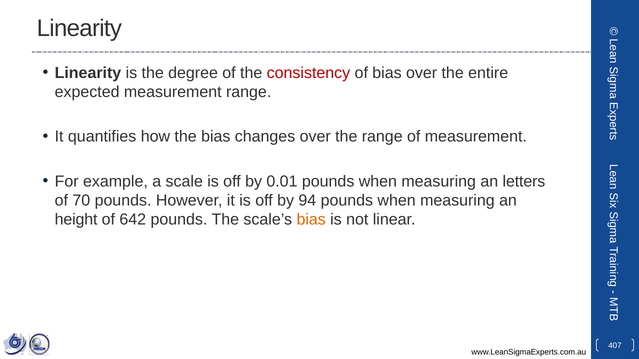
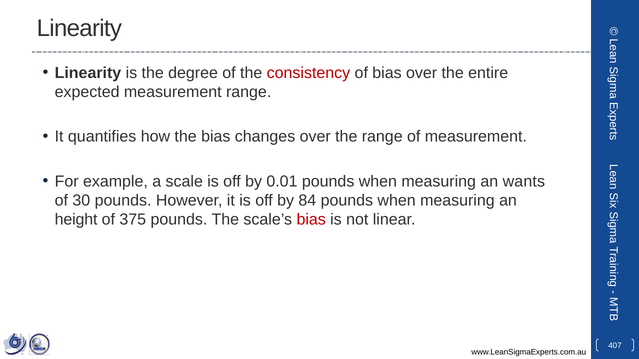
letters: letters -> wants
70: 70 -> 30
94: 94 -> 84
642: 642 -> 375
bias at (311, 220) colour: orange -> red
